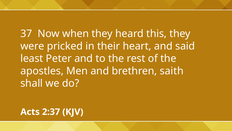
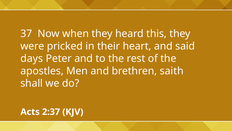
least: least -> days
